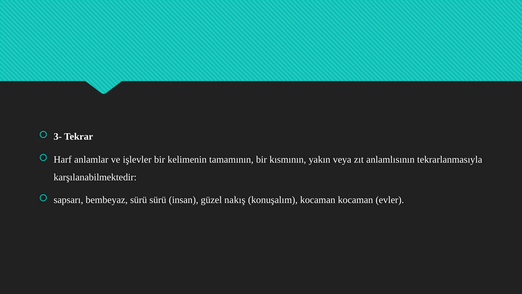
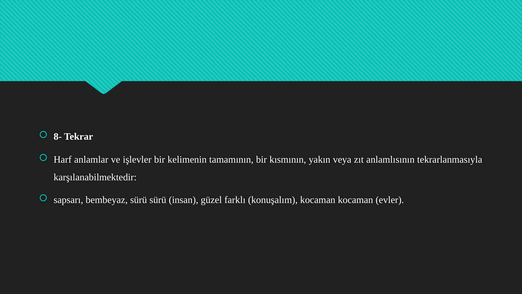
3-: 3- -> 8-
nakış: nakış -> farklı
